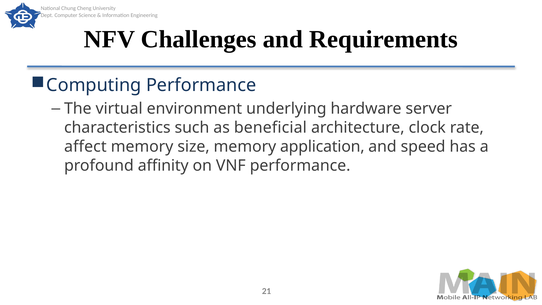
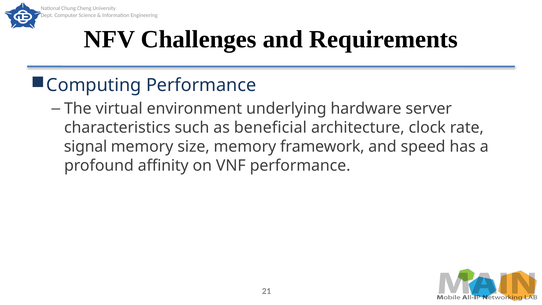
affect: affect -> signal
application: application -> framework
